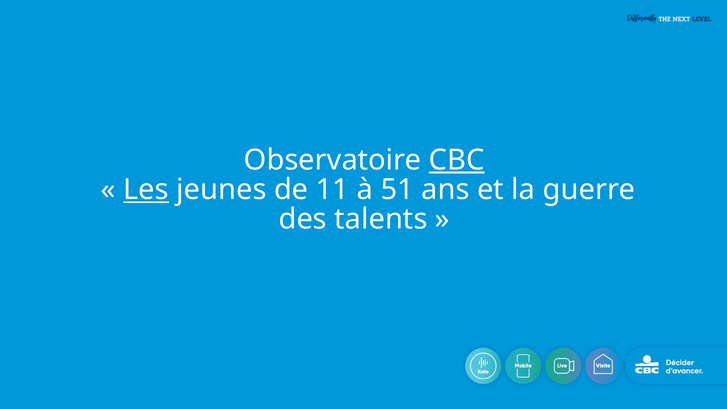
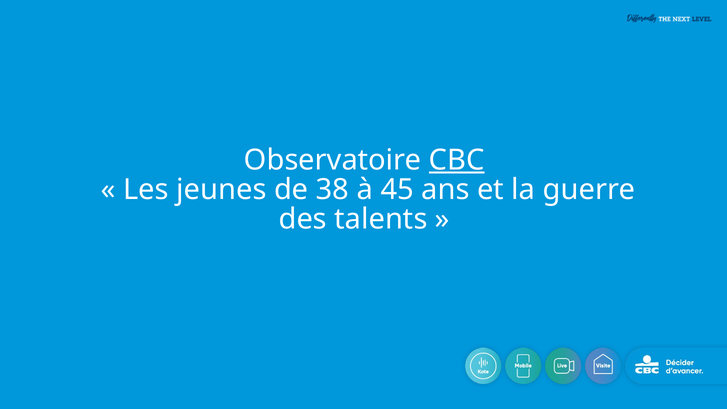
Les underline: present -> none
11: 11 -> 38
51: 51 -> 45
